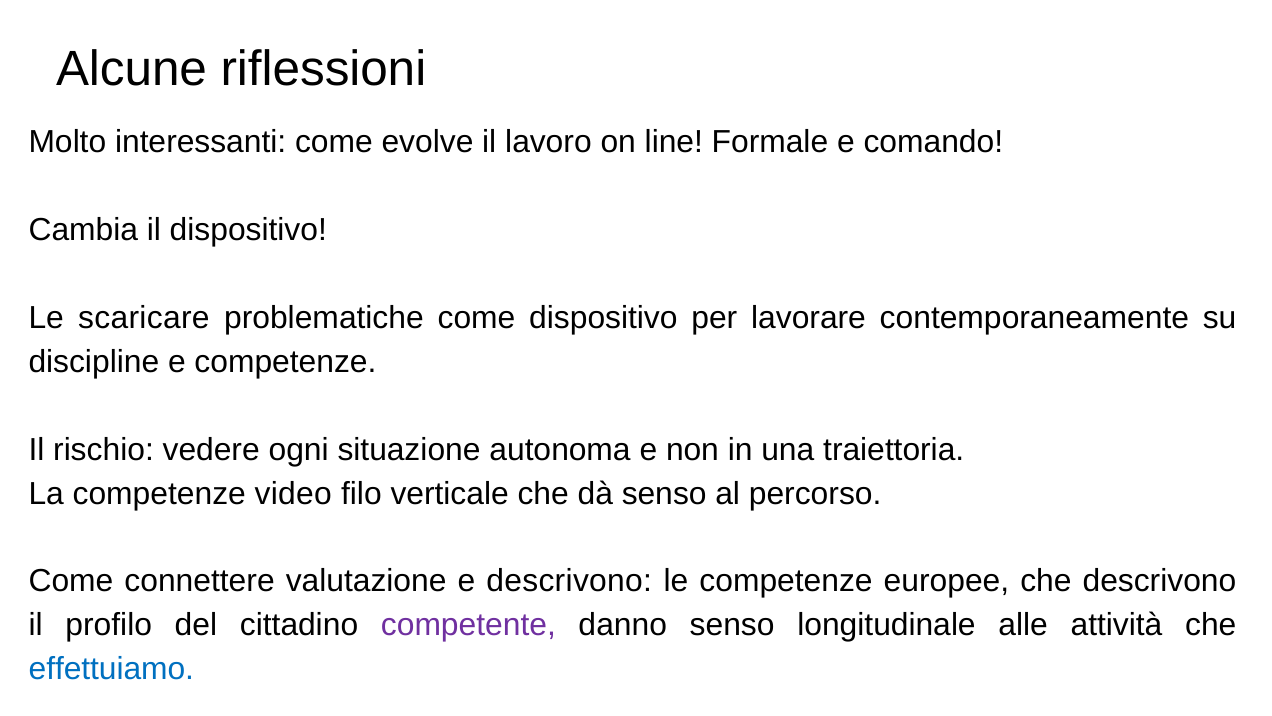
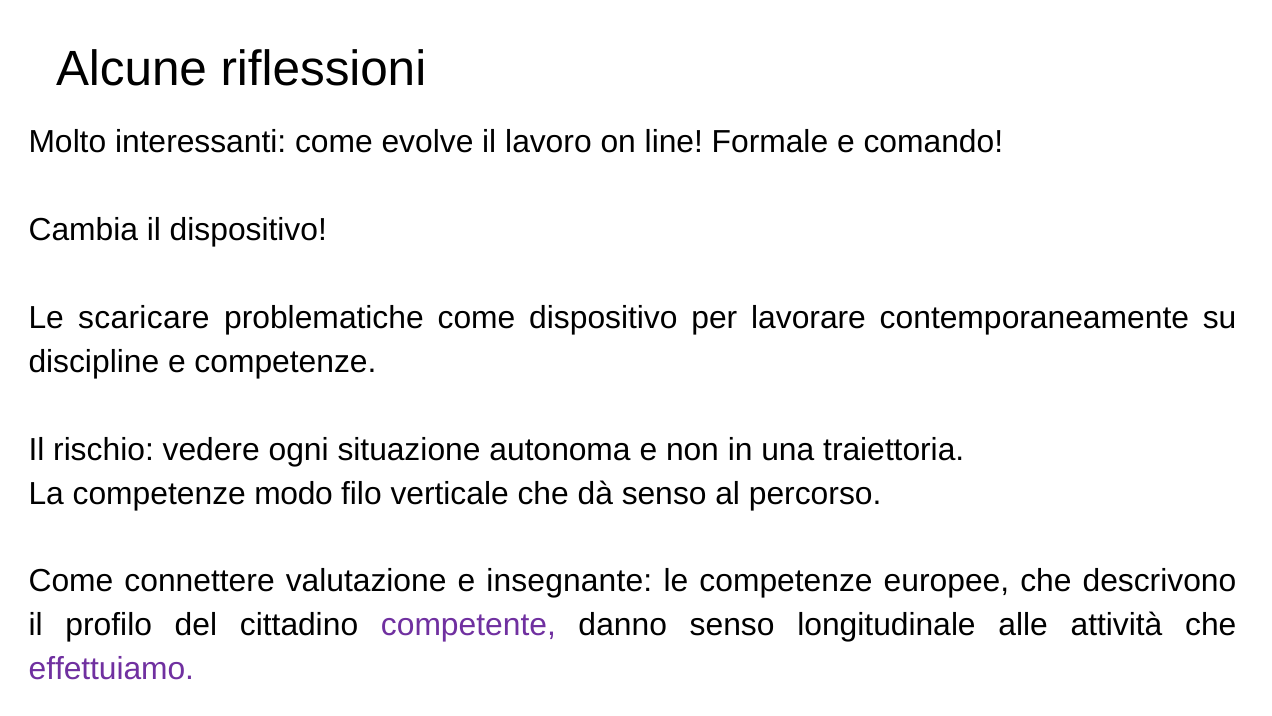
video: video -> modo
e descrivono: descrivono -> insegnante
effettuiamo colour: blue -> purple
